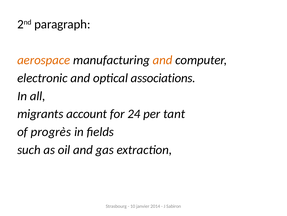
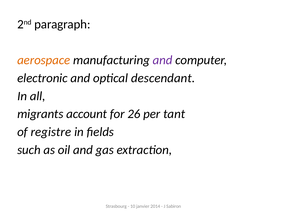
and at (163, 60) colour: orange -> purple
associations: associations -> descendant
24: 24 -> 26
progrès: progrès -> registre
